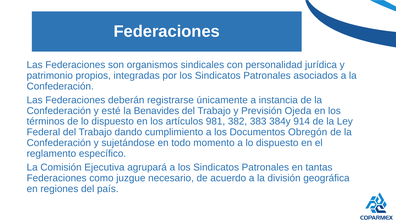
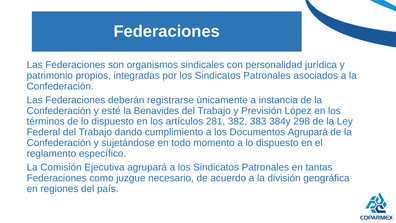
Ojeda: Ojeda -> López
981: 981 -> 281
914: 914 -> 298
Documentos Obregón: Obregón -> Agrupará
